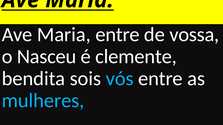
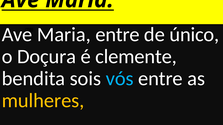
vossa: vossa -> único
Nasceu: Nasceu -> Doçura
mulheres colour: light blue -> yellow
